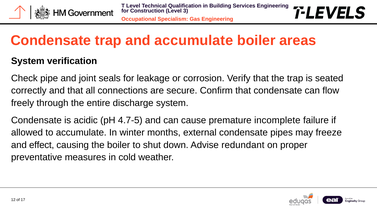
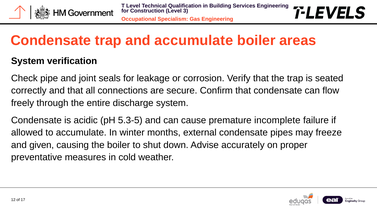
4.7-5: 4.7-5 -> 5.3-5
effect: effect -> given
redundant: redundant -> accurately
